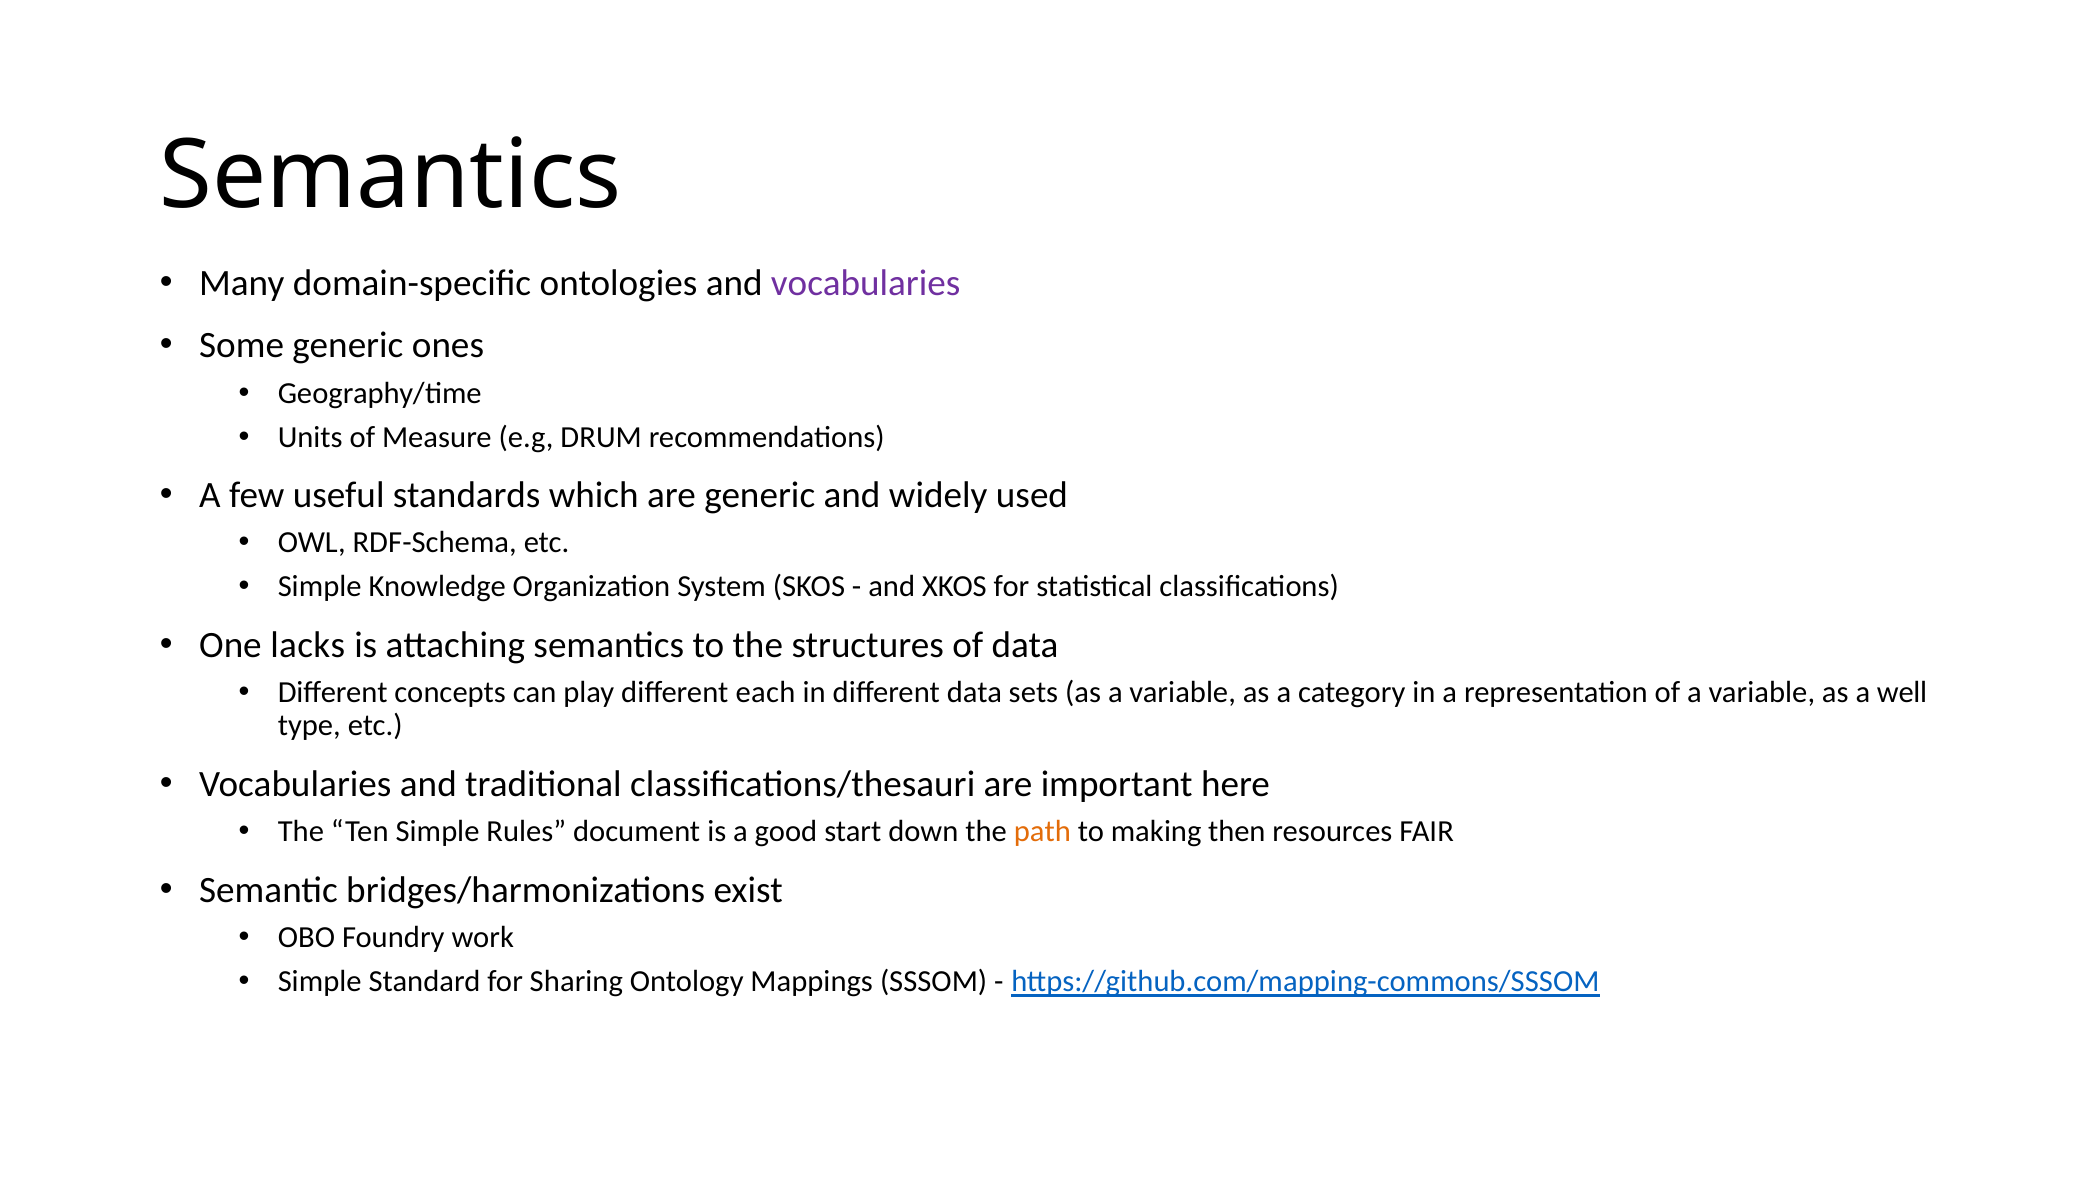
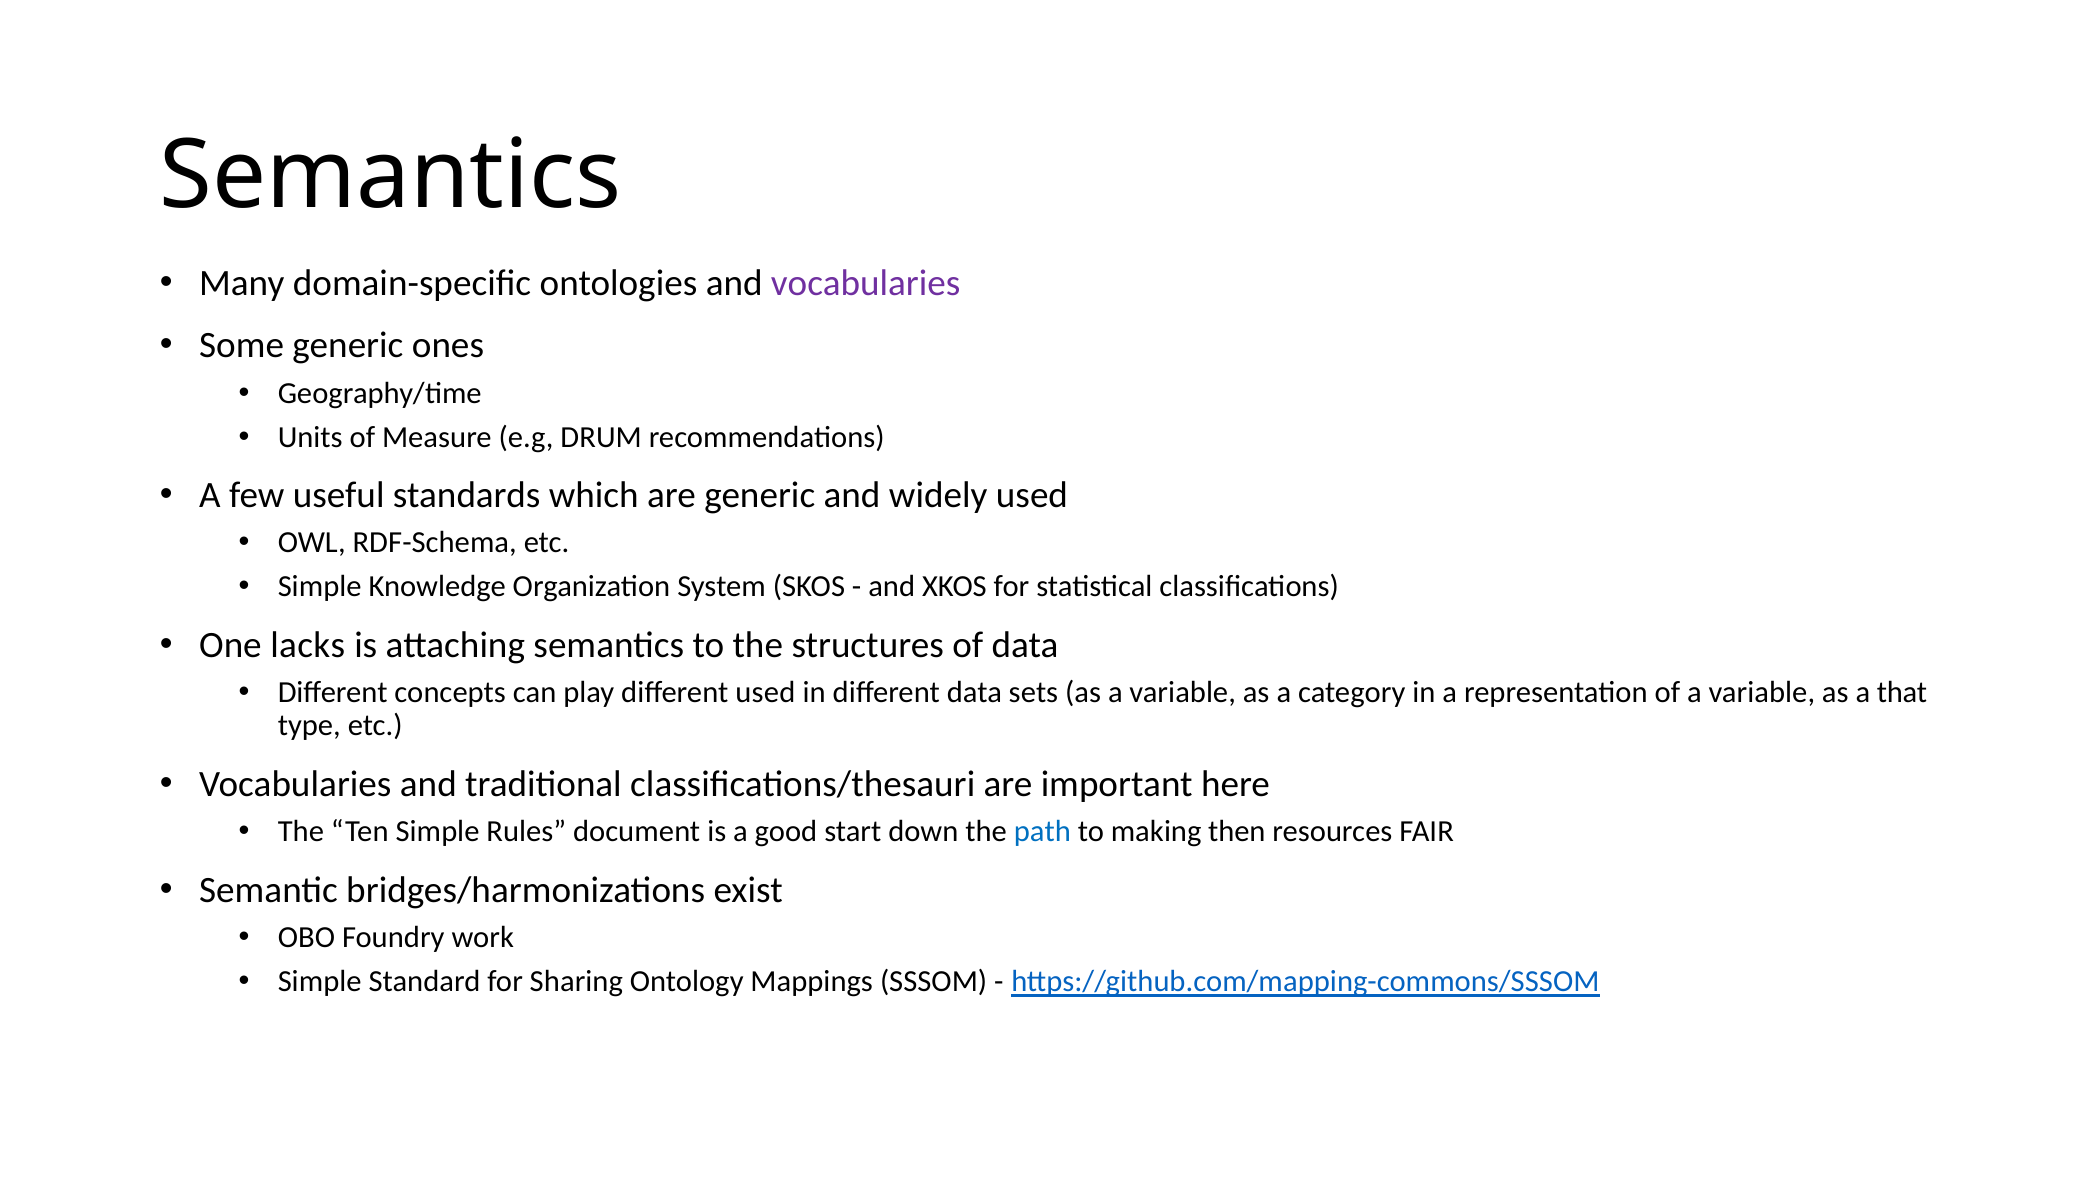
different each: each -> used
well: well -> that
path colour: orange -> blue
